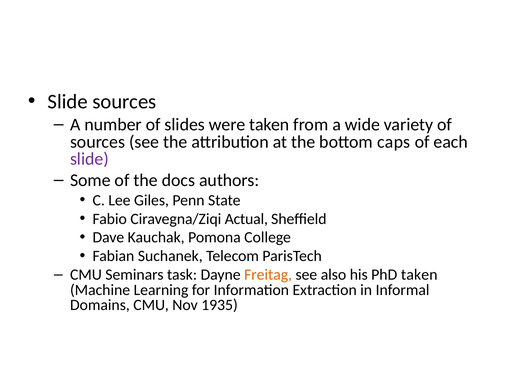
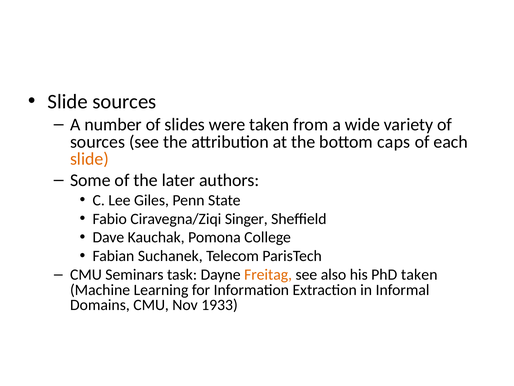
slide at (89, 159) colour: purple -> orange
docs: docs -> later
Actual: Actual -> Singer
1935: 1935 -> 1933
